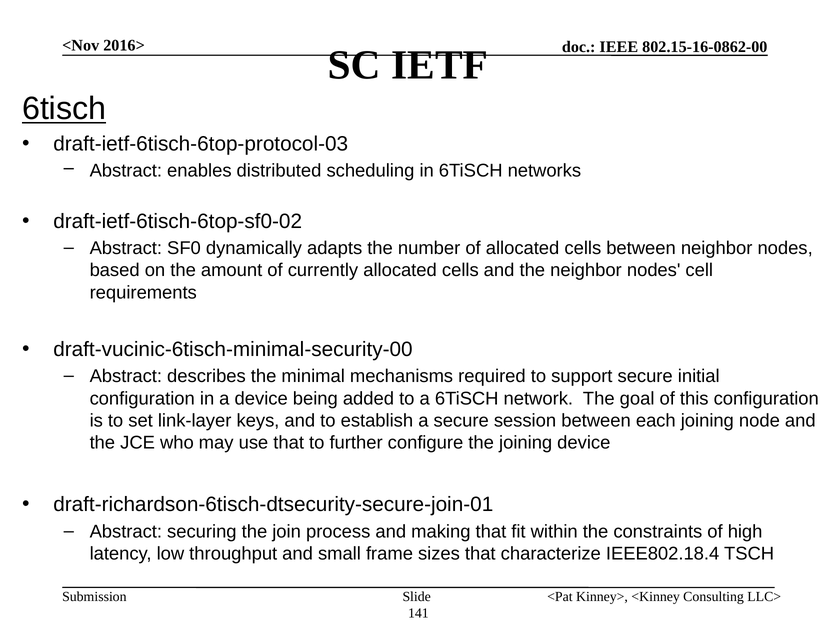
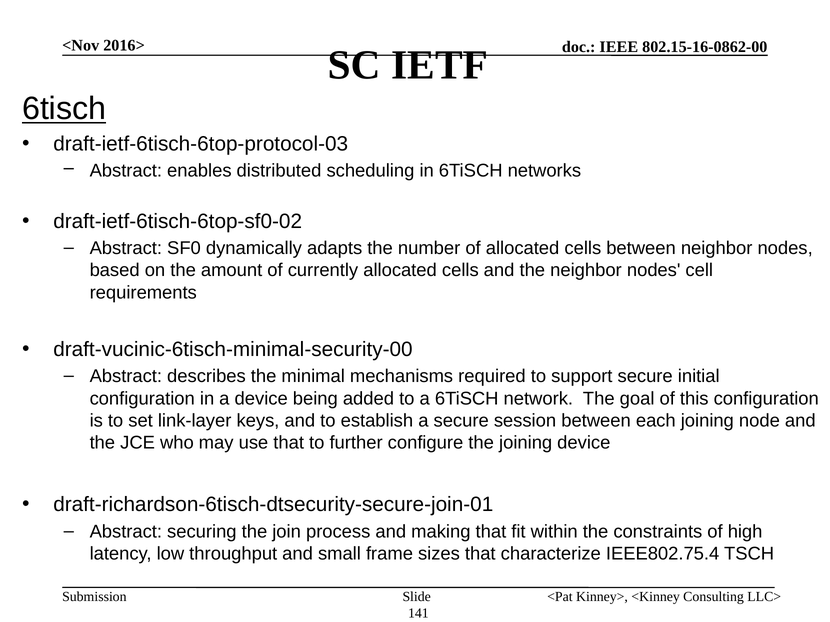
IEEE802.18.4: IEEE802.18.4 -> IEEE802.75.4
